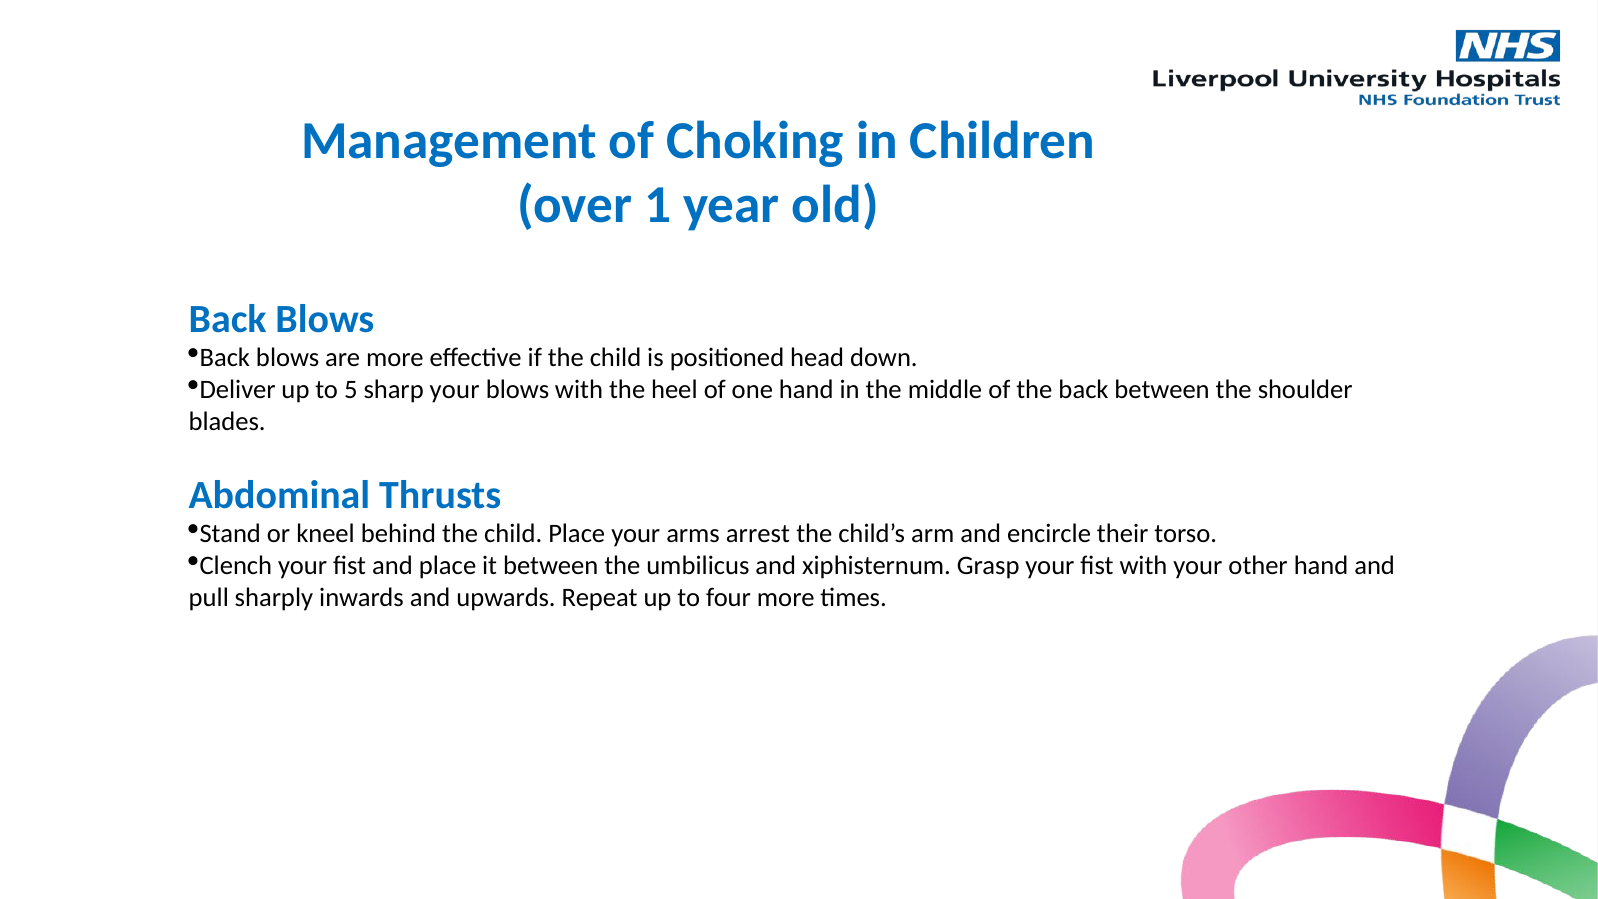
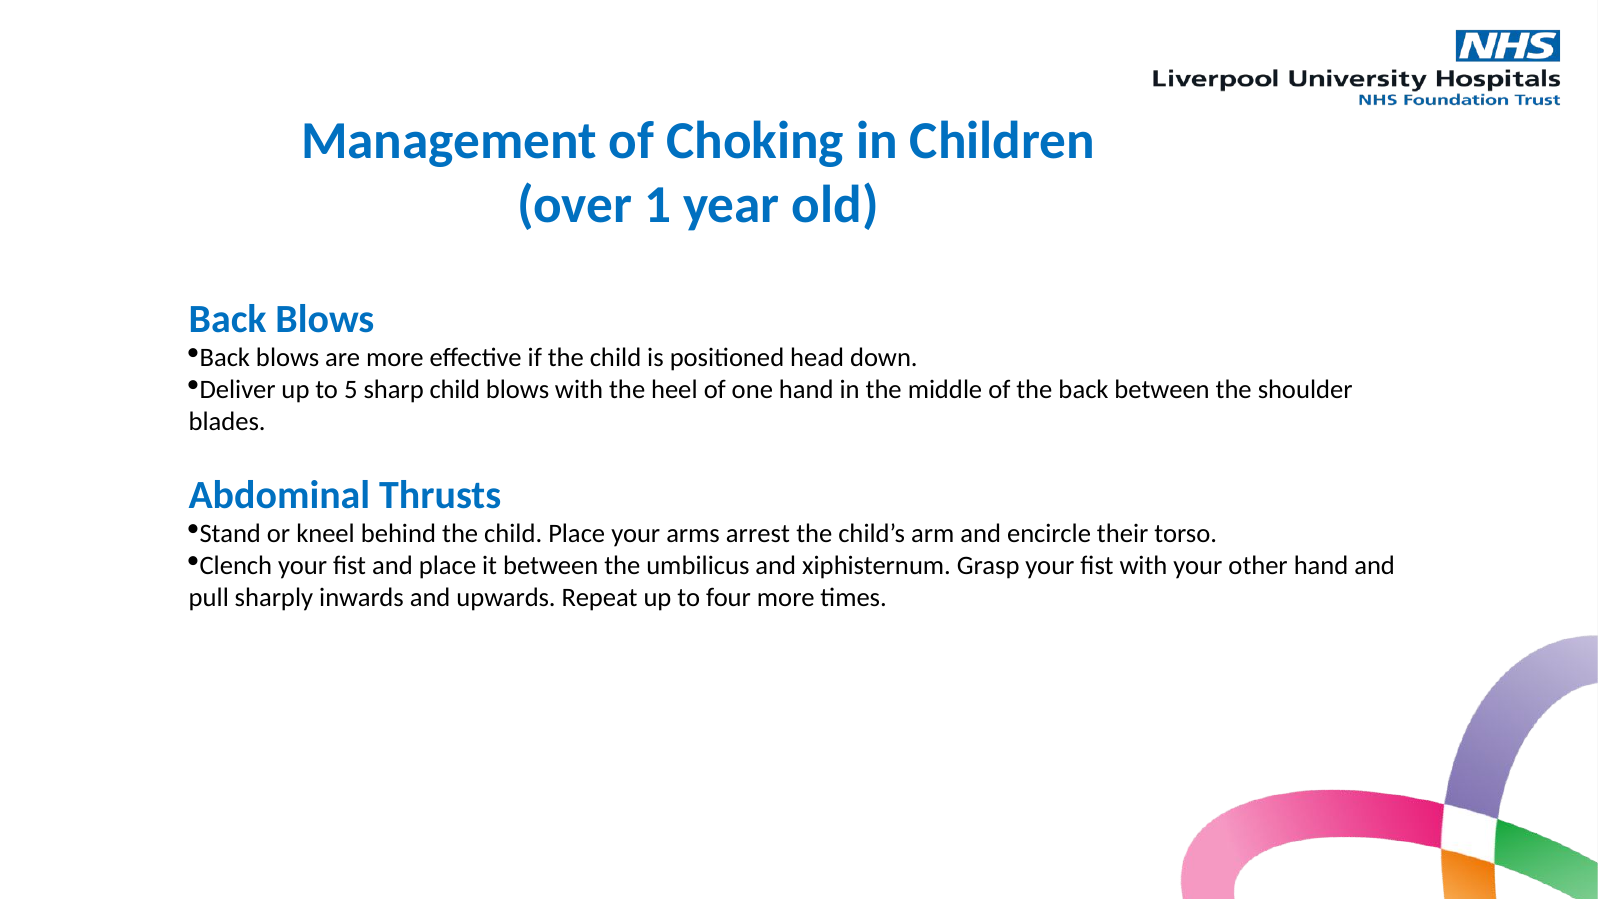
sharp your: your -> child
